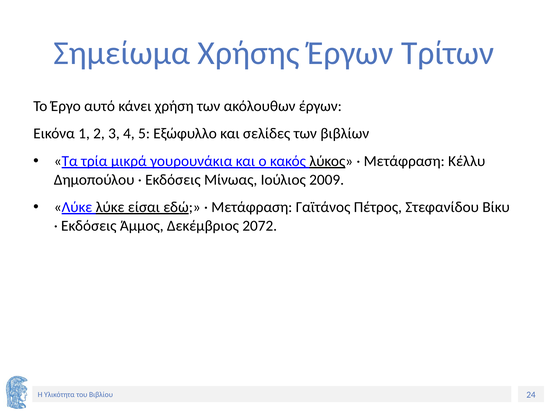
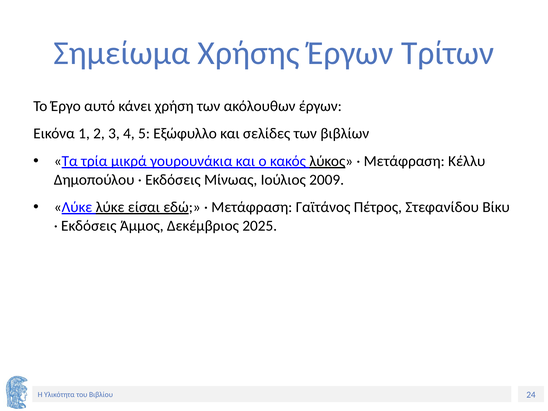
2072: 2072 -> 2025
